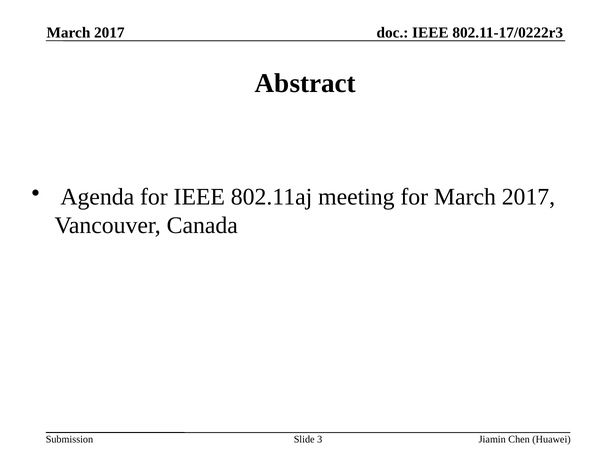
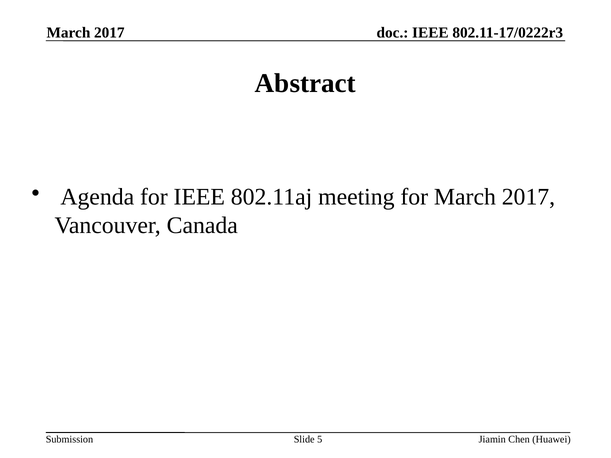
3: 3 -> 5
